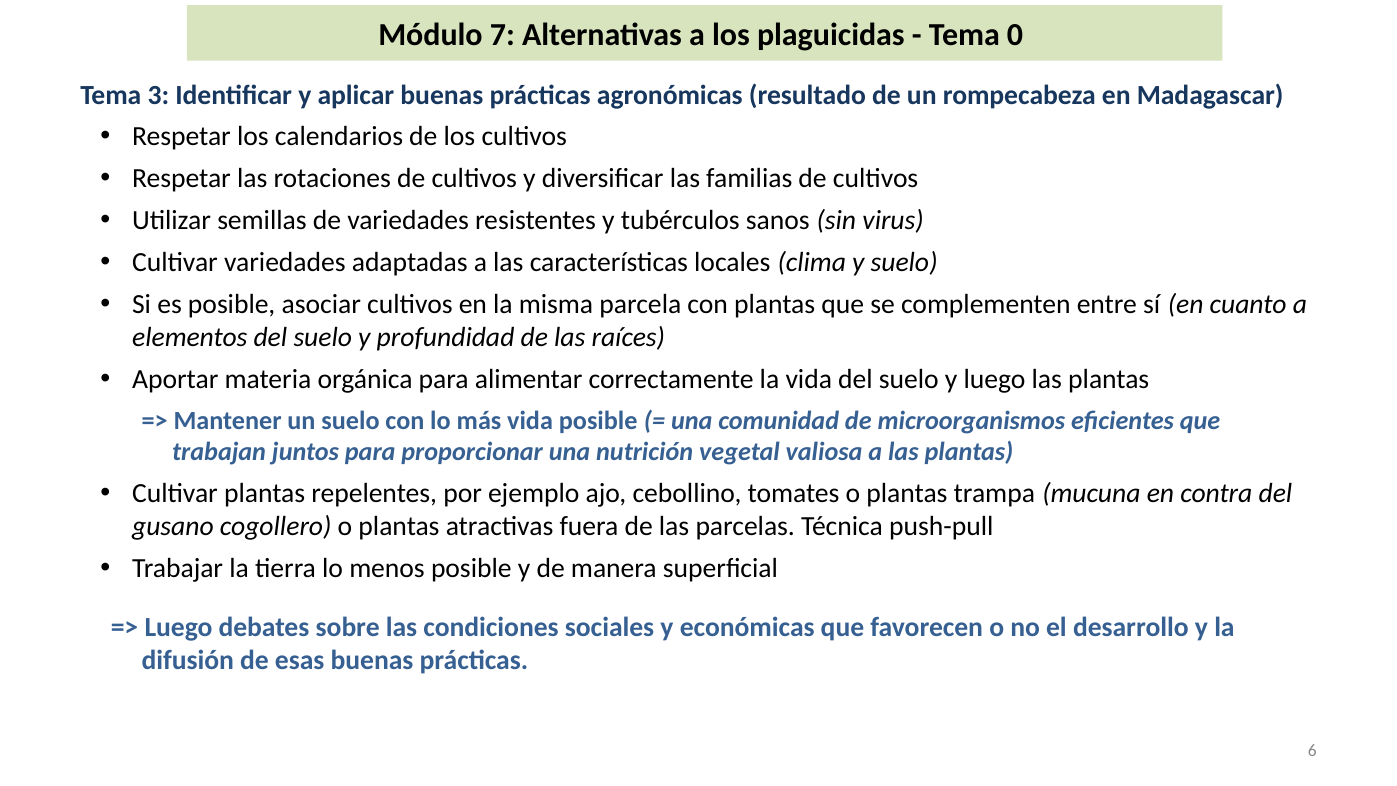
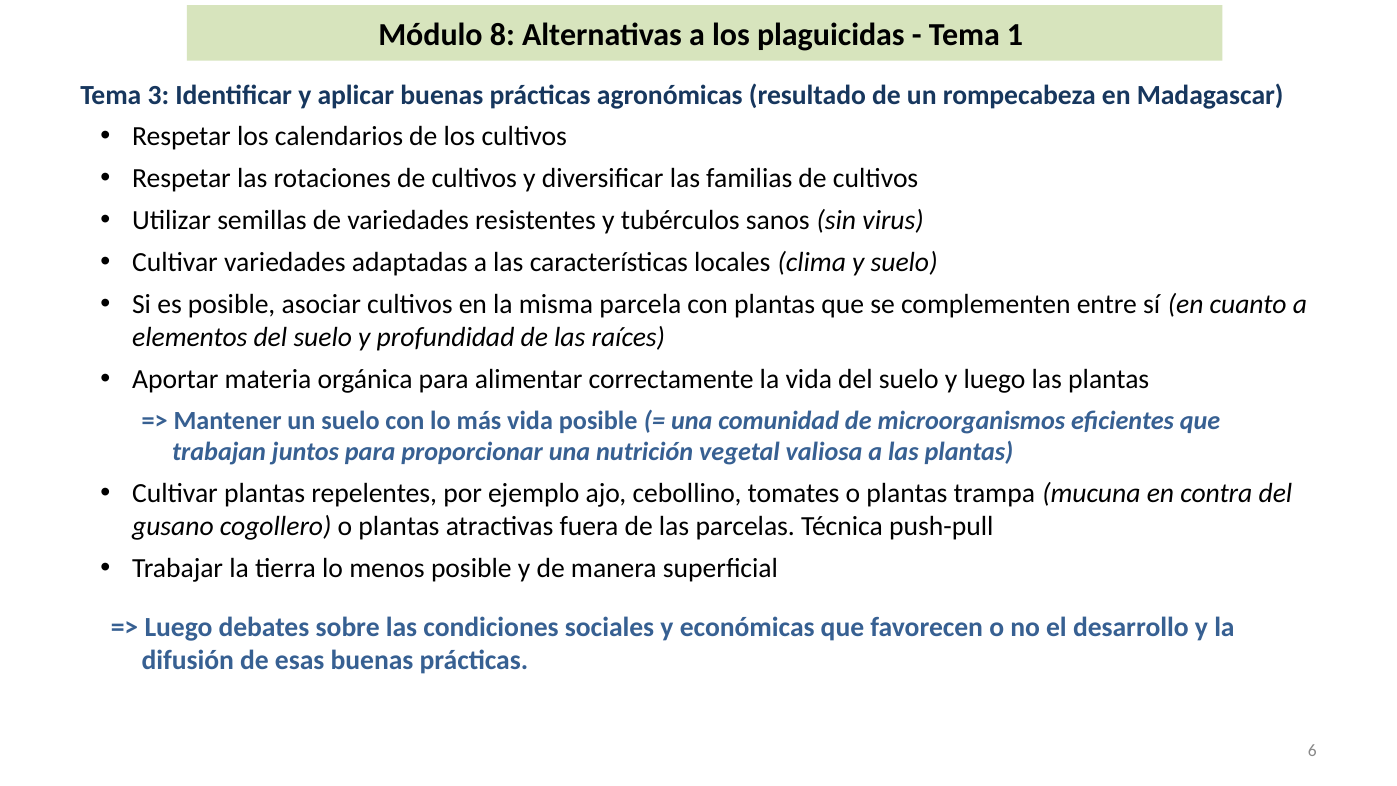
7: 7 -> 8
0: 0 -> 1
